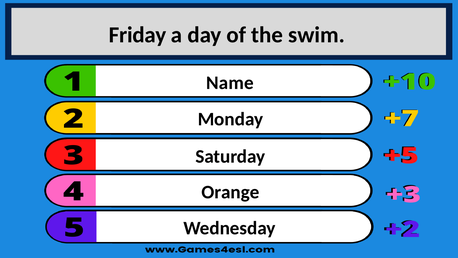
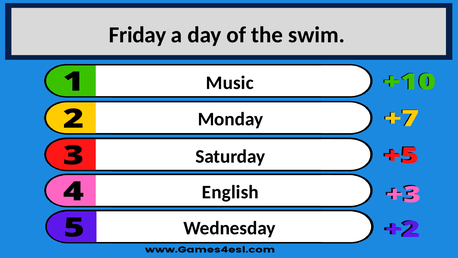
Name: Name -> Music
Orange: Orange -> English
